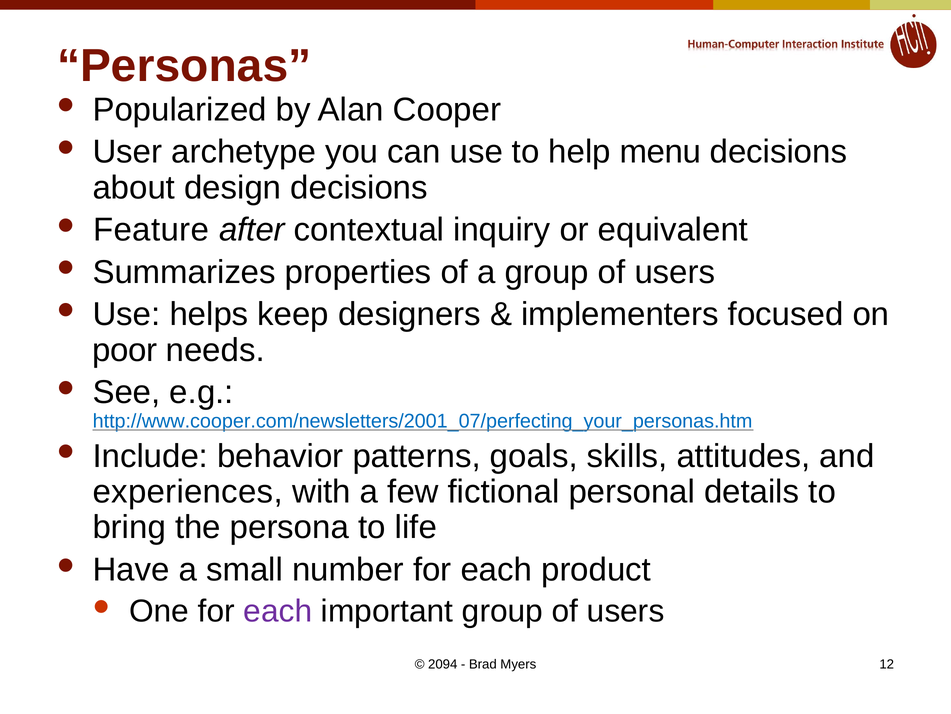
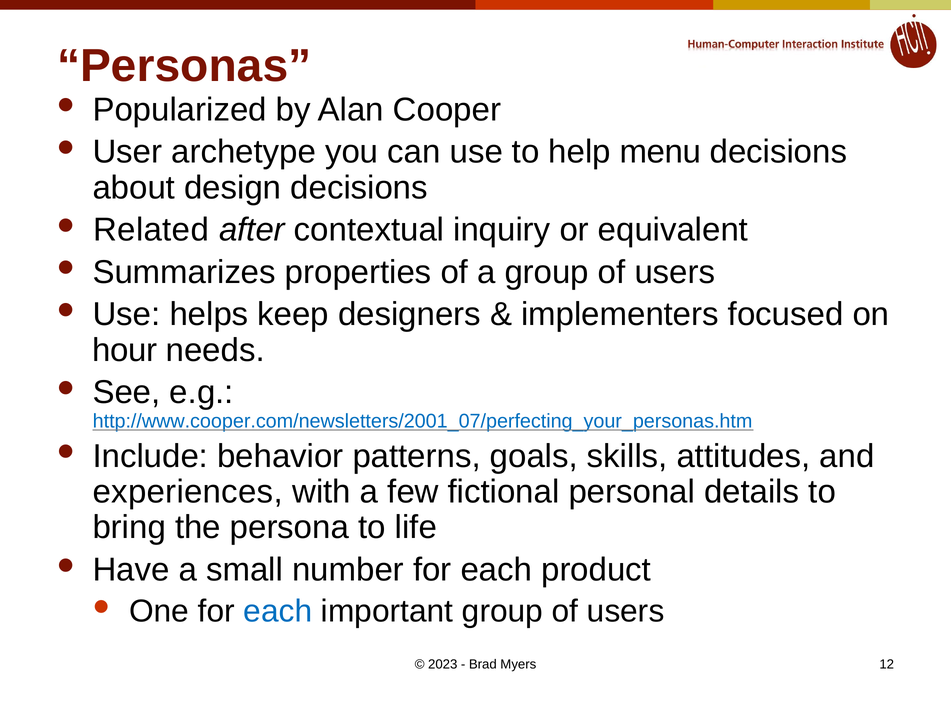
Feature: Feature -> Related
poor: poor -> hour
each at (278, 610) colour: purple -> blue
2094: 2094 -> 2023
